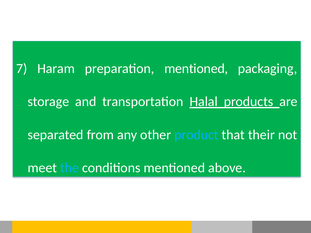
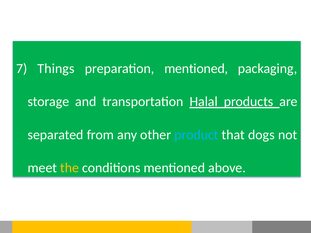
Haram: Haram -> Things
their: their -> dogs
the colour: light blue -> yellow
